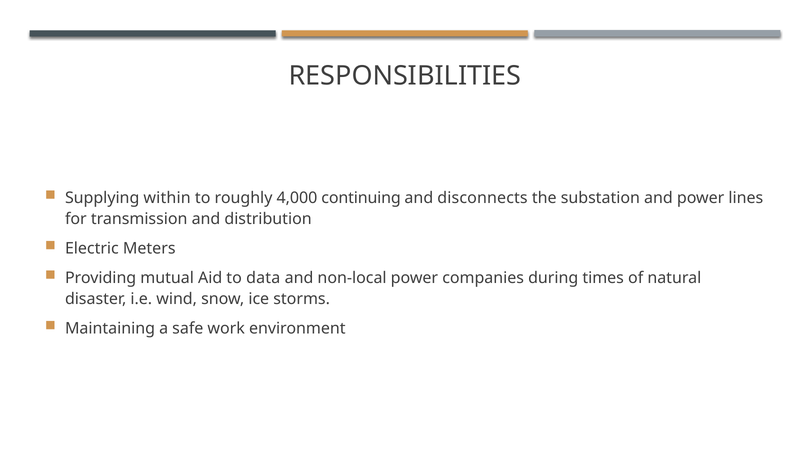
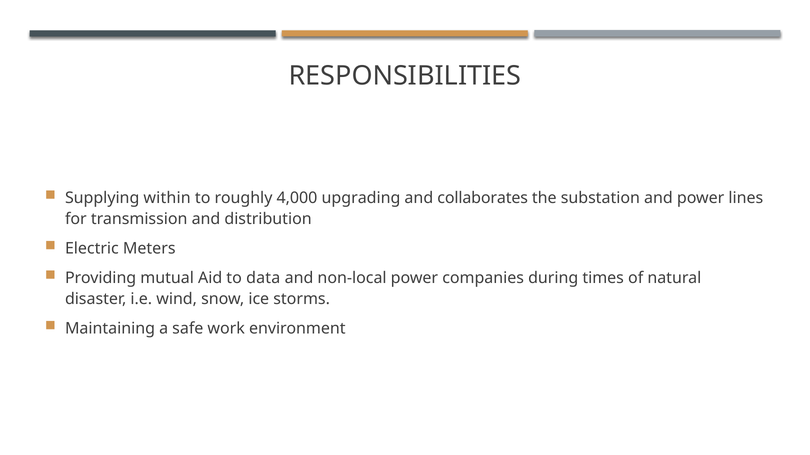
continuing: continuing -> upgrading
disconnects: disconnects -> collaborates
